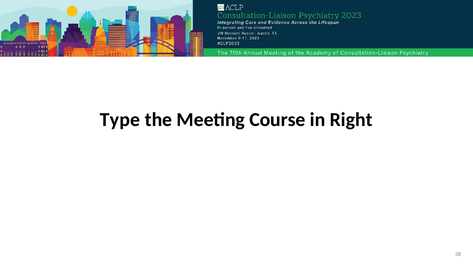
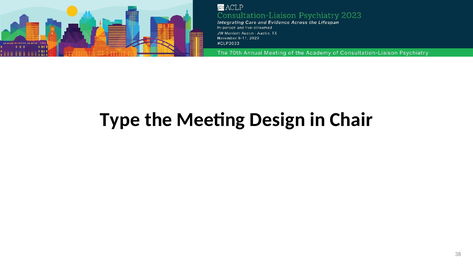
Course: Course -> Design
Right: Right -> Chair
